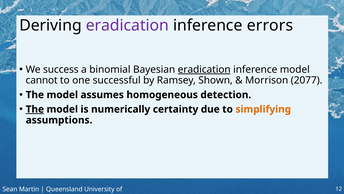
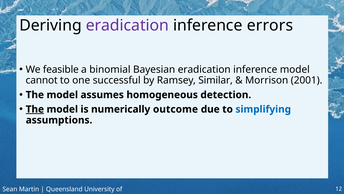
success: success -> feasible
eradication at (204, 69) underline: present -> none
Shown: Shown -> Similar
2077: 2077 -> 2001
certainty: certainty -> outcome
simplifying colour: orange -> blue
